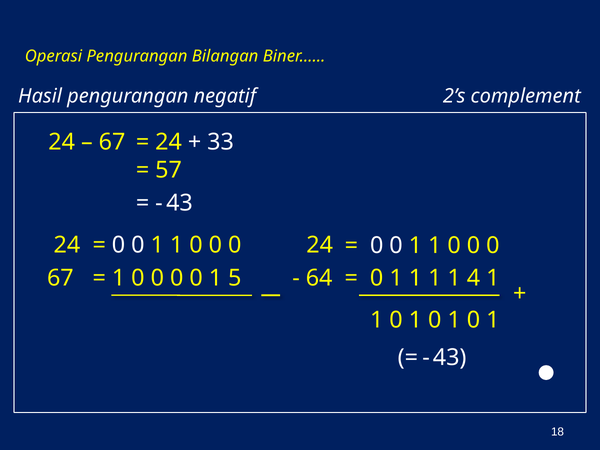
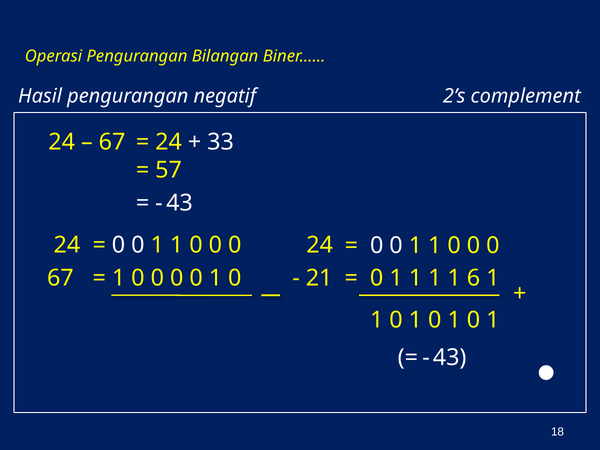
0 0 1 5: 5 -> 0
64: 64 -> 21
4: 4 -> 6
